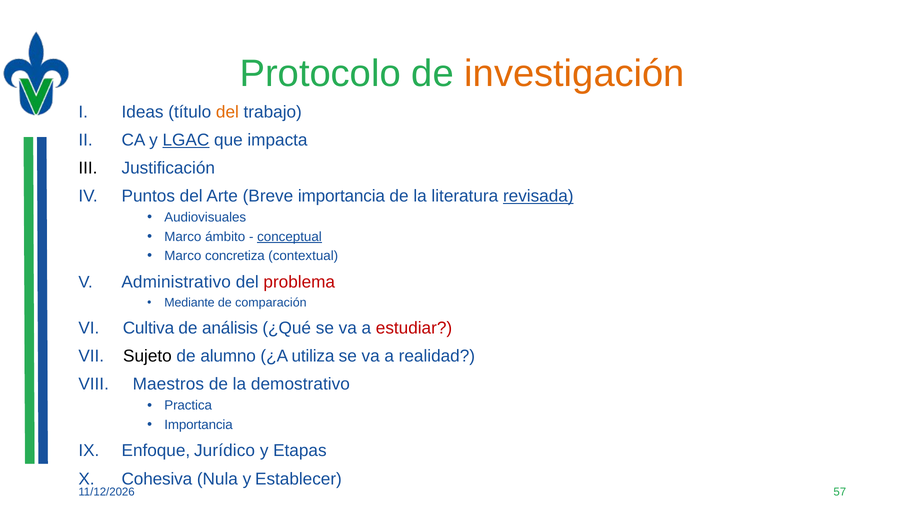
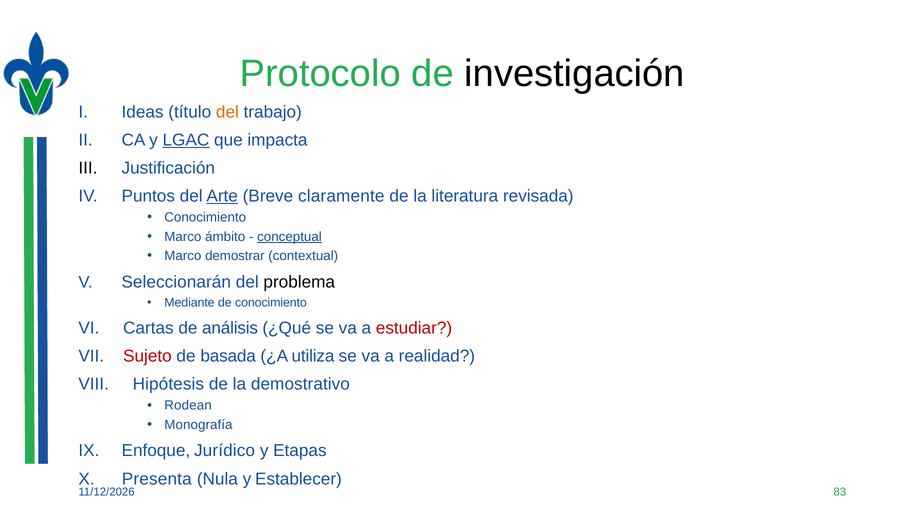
investigación colour: orange -> black
Arte underline: none -> present
Breve importancia: importancia -> claramente
revisada underline: present -> none
Audiovisuales at (205, 218): Audiovisuales -> Conocimiento
concretiza: concretiza -> demostrar
Administrativo: Administrativo -> Seleccionarán
problema colour: red -> black
de comparación: comparación -> conocimiento
Cultiva: Cultiva -> Cartas
Sujeto colour: black -> red
alumno: alumno -> basada
Maestros: Maestros -> Hipótesis
Practica: Practica -> Rodean
Importancia at (199, 425): Importancia -> Monografía
Cohesiva: Cohesiva -> Presenta
57: 57 -> 83
